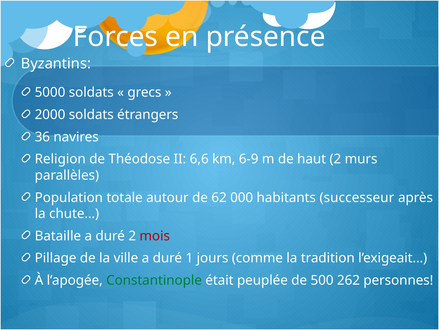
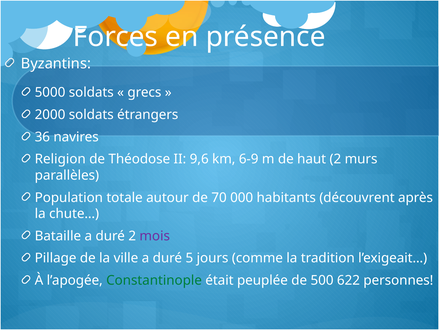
6,6: 6,6 -> 9,6
62: 62 -> 70
successeur: successeur -> découvrent
mois colour: red -> purple
1: 1 -> 5
262: 262 -> 622
